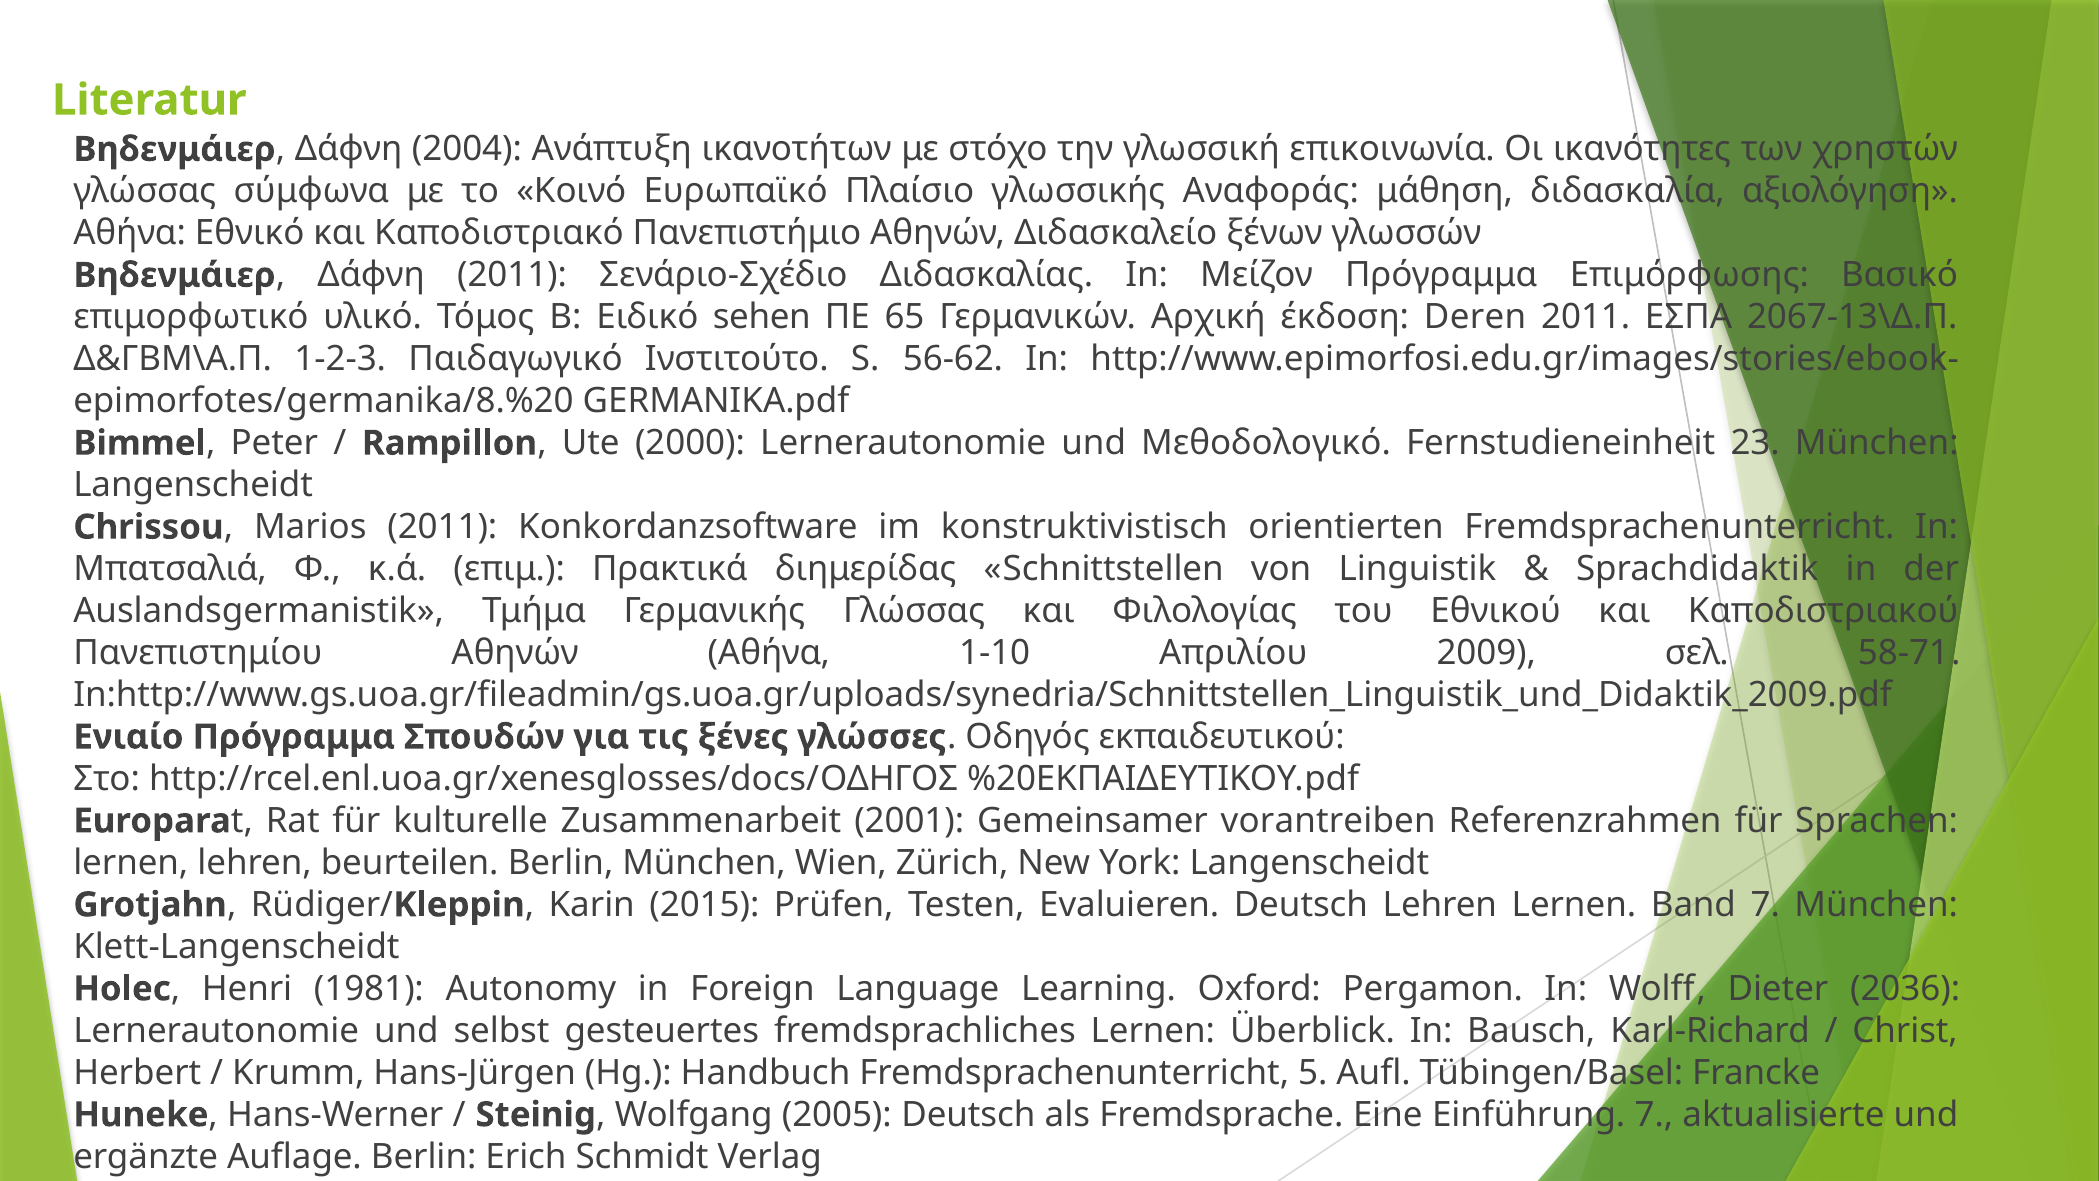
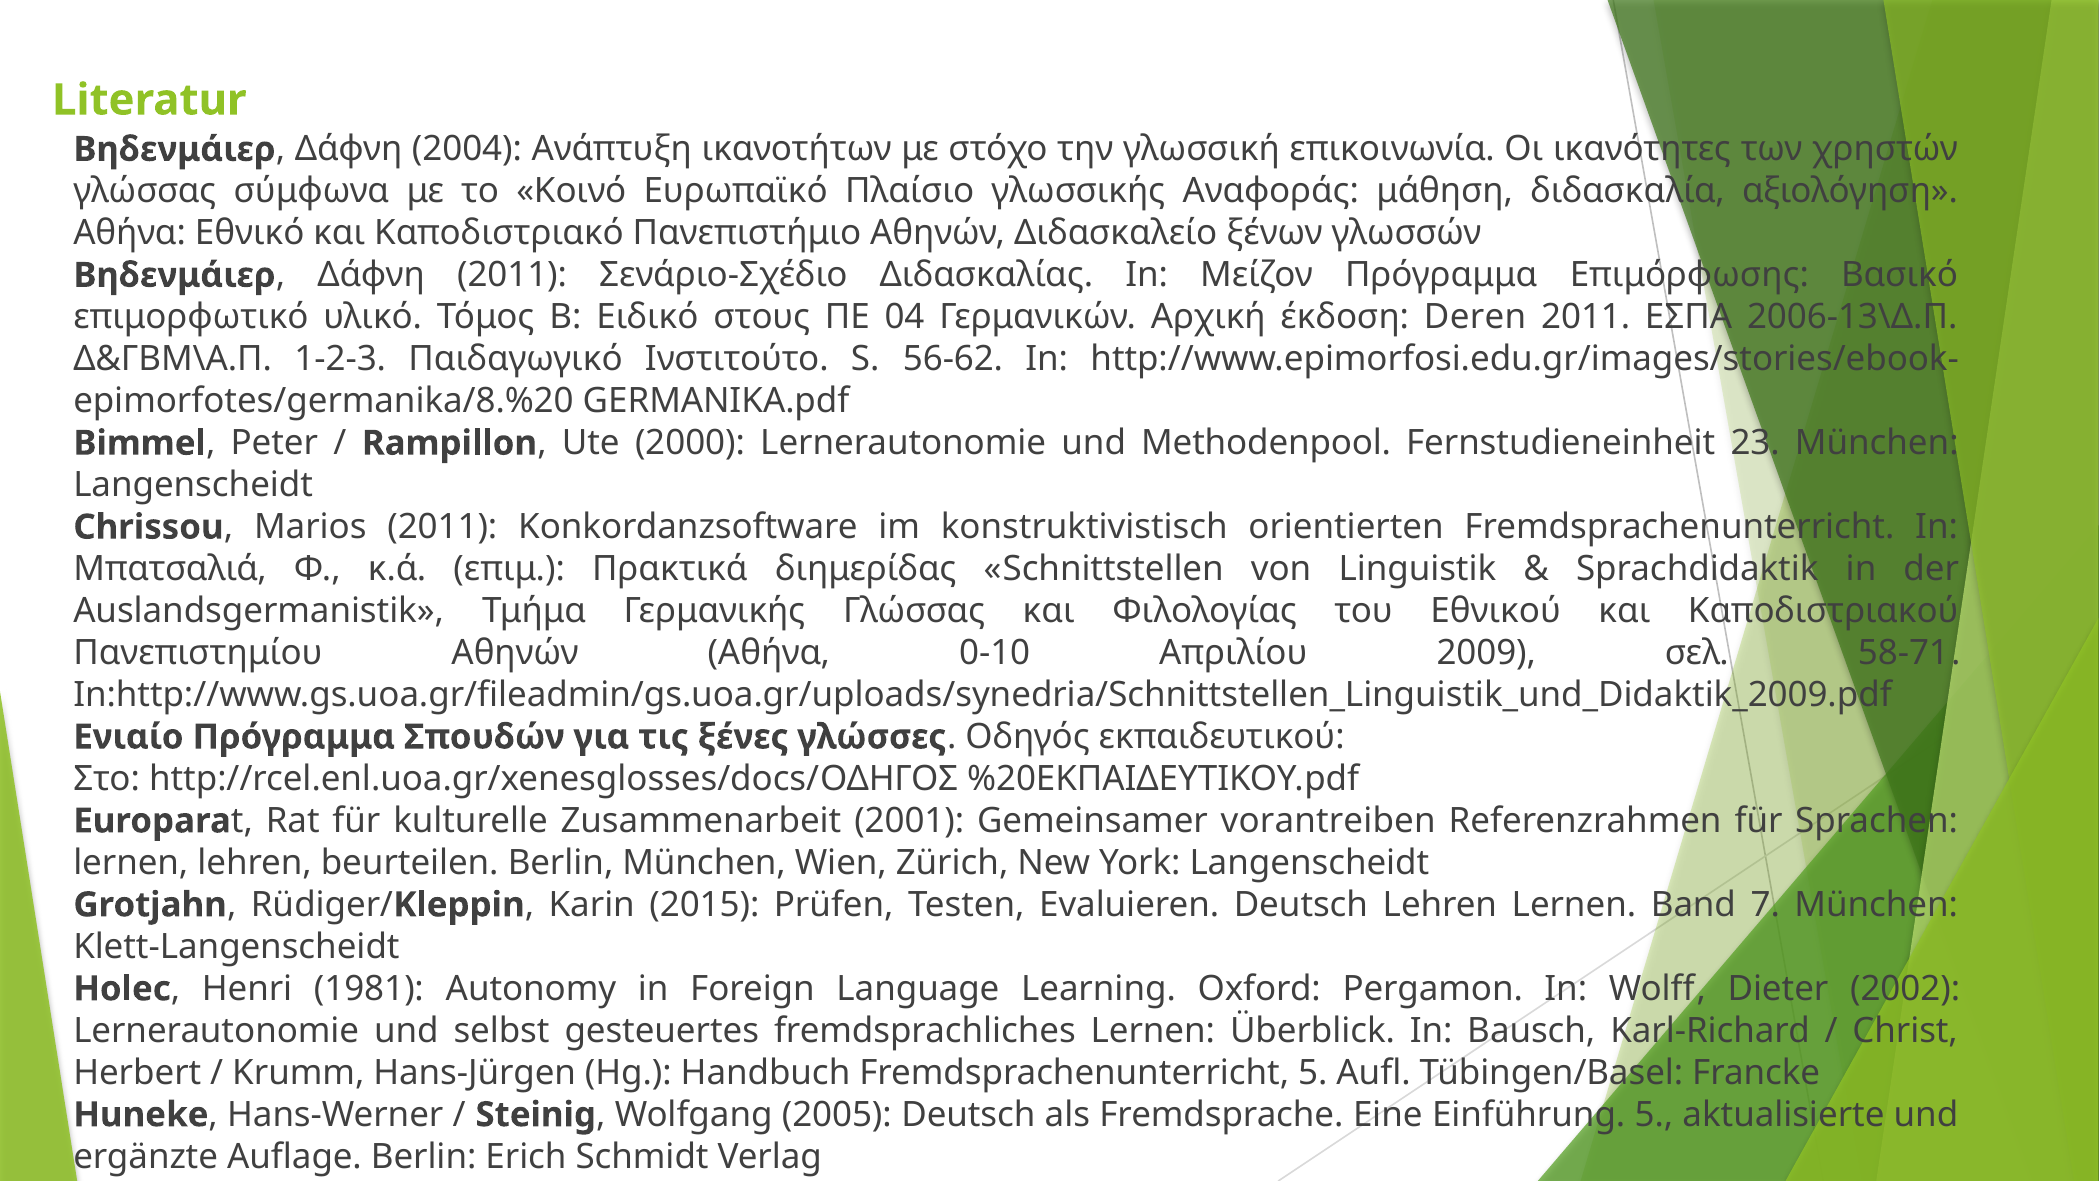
sehen: sehen -> στους
65: 65 -> 04
2067-13\Δ.Π: 2067-13\Δ.Π -> 2006-13\Δ.Π
Μεθοδολογικό: Μεθοδολογικό -> Methodenpool
1-10: 1-10 -> 0-10
2036: 2036 -> 2002
Einführung 7: 7 -> 5
